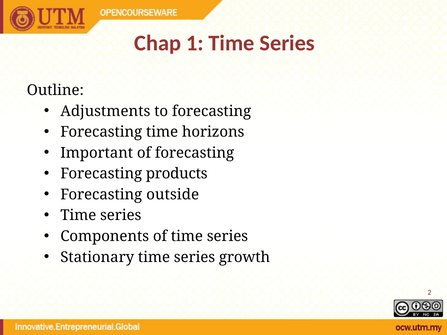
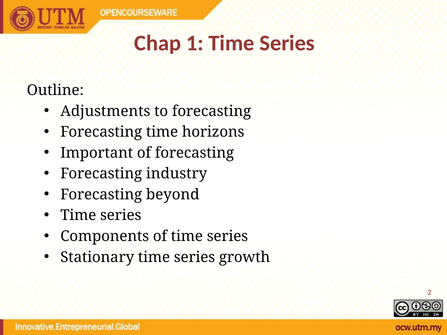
products: products -> industry
outside: outside -> beyond
